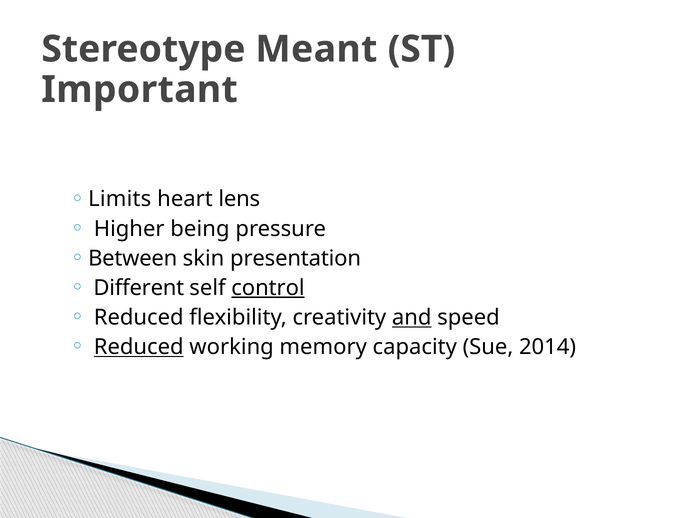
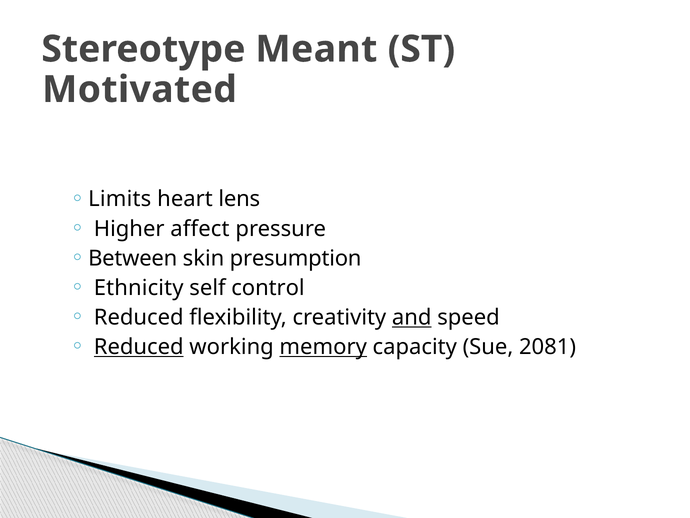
Important: Important -> Motivated
being: being -> affect
presentation: presentation -> presumption
Different: Different -> Ethnicity
control underline: present -> none
memory underline: none -> present
2014: 2014 -> 2081
